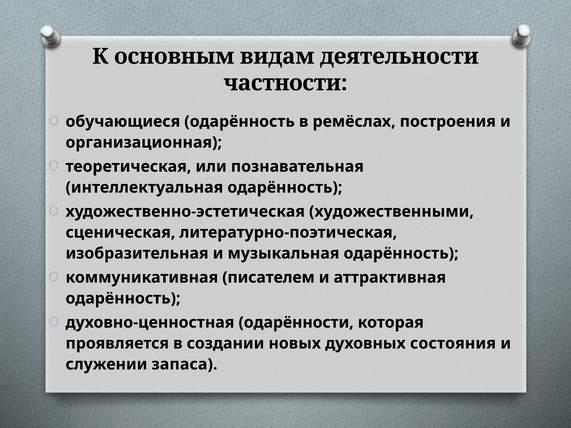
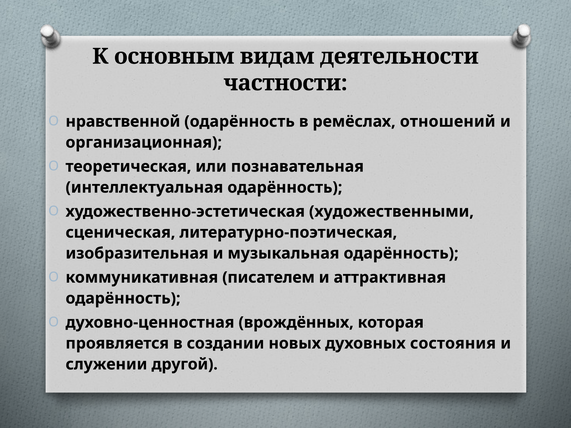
обучающиеся: обучающиеся -> нравственной
построения: построения -> отношений
одарённости: одарённости -> врождённых
запаса: запаса -> другой
